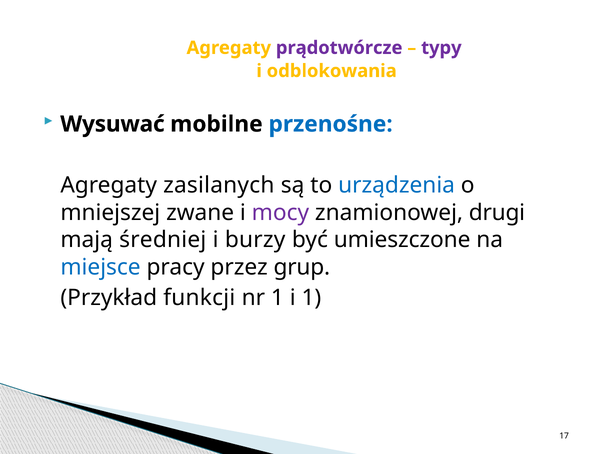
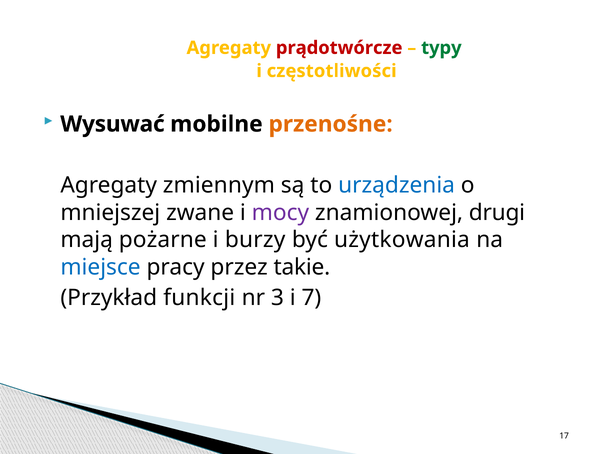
prądotwórcze colour: purple -> red
typy colour: purple -> green
odblokowania: odblokowania -> częstotliwości
przenośne colour: blue -> orange
zasilanych: zasilanych -> zmiennym
średniej: średniej -> pożarne
umieszczone: umieszczone -> użytkowania
grup: grup -> takie
nr 1: 1 -> 3
i 1: 1 -> 7
